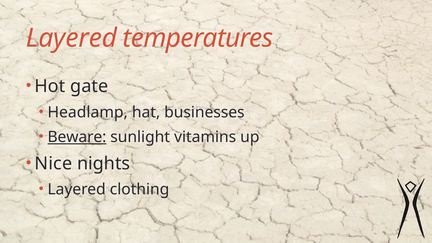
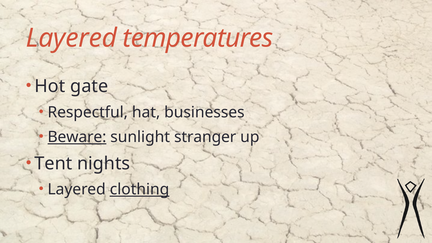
Headlamp: Headlamp -> Respectful
vitamins: vitamins -> stranger
Nice: Nice -> Tent
clothing underline: none -> present
